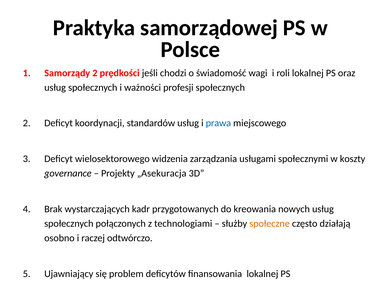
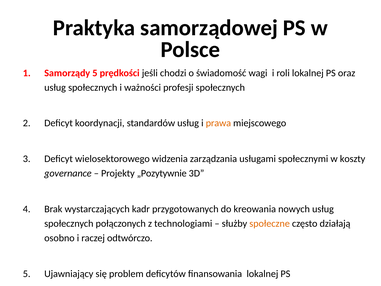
Samorządy 2: 2 -> 5
prawa colour: blue -> orange
„Asekuracja: „Asekuracja -> „Pozytywnie
